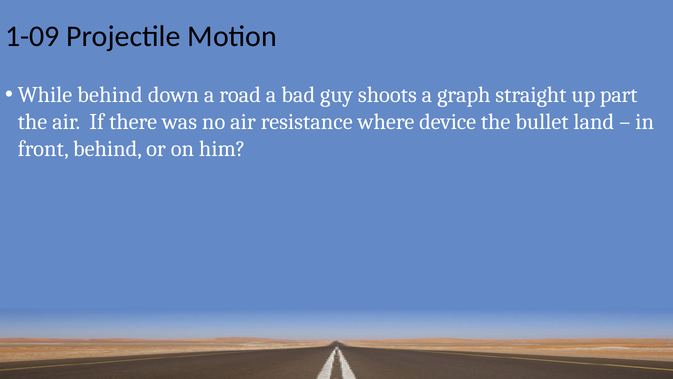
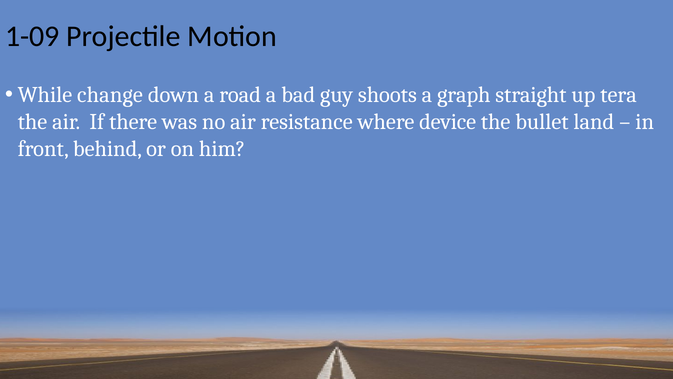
While behind: behind -> change
part: part -> tera
